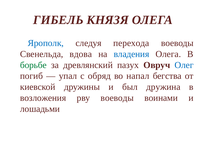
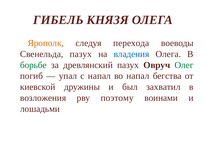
Ярополк colour: blue -> orange
Свенельда вдова: вдова -> пазух
Олег colour: blue -> green
с обряд: обряд -> напал
дружина: дружина -> захватил
рву воеводы: воеводы -> поэтому
